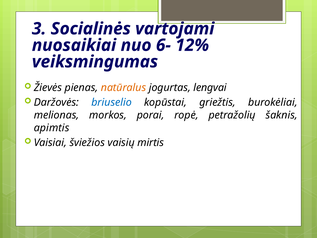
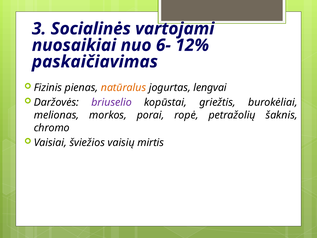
veiksmingumas: veiksmingumas -> paskaičiavimas
Žievės: Žievės -> Fizinis
briuselio colour: blue -> purple
apimtis: apimtis -> chromo
